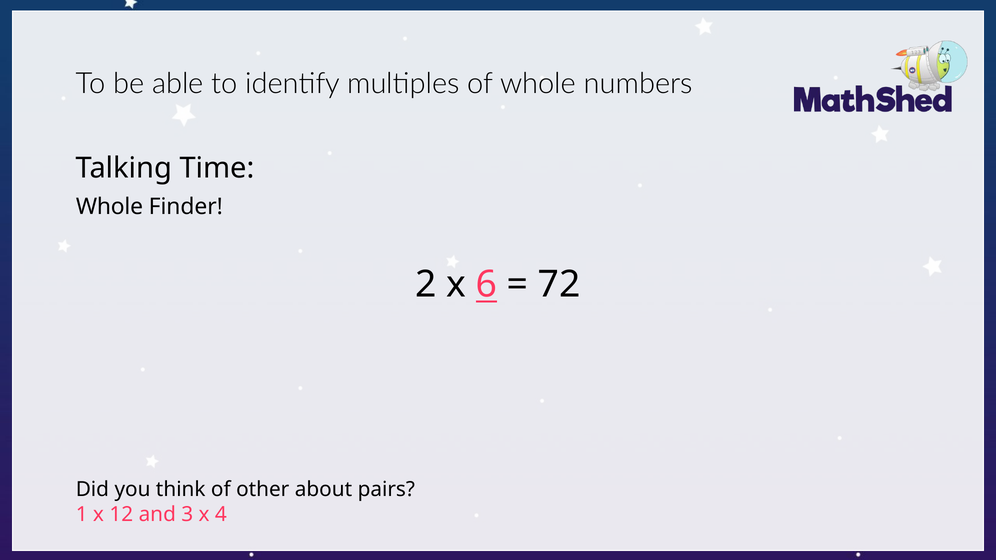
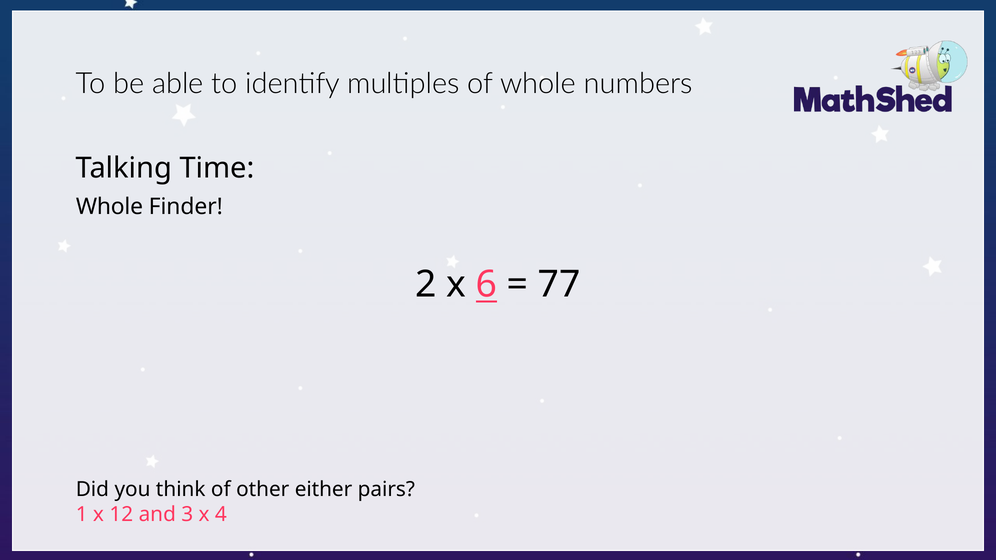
72: 72 -> 77
about: about -> either
